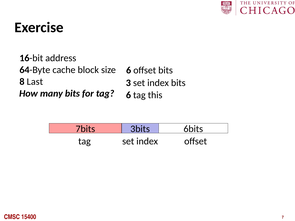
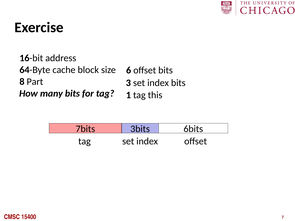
Last: Last -> Part
6 at (128, 95): 6 -> 1
